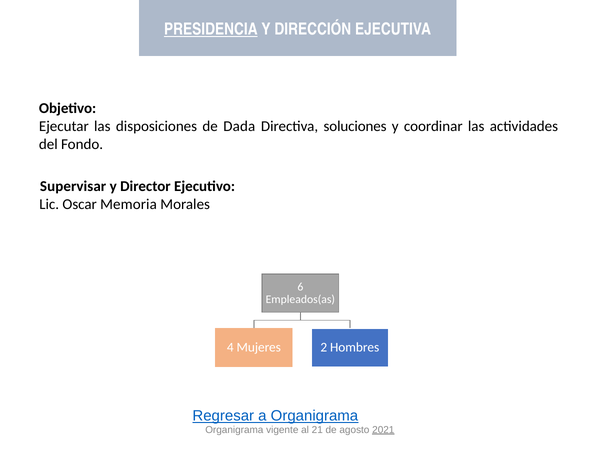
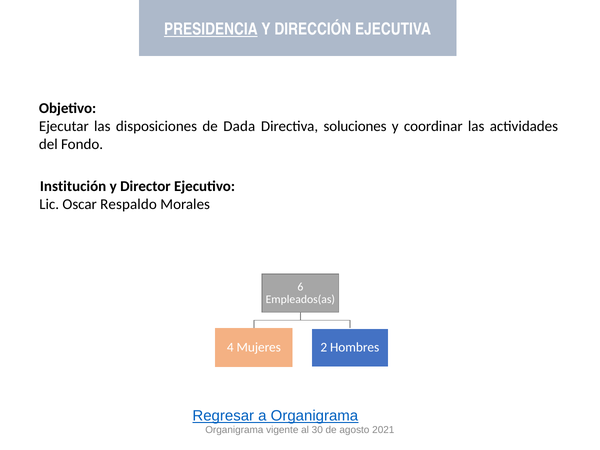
Supervisar: Supervisar -> Institución
Memoria: Memoria -> Respaldo
21: 21 -> 30
2021 underline: present -> none
